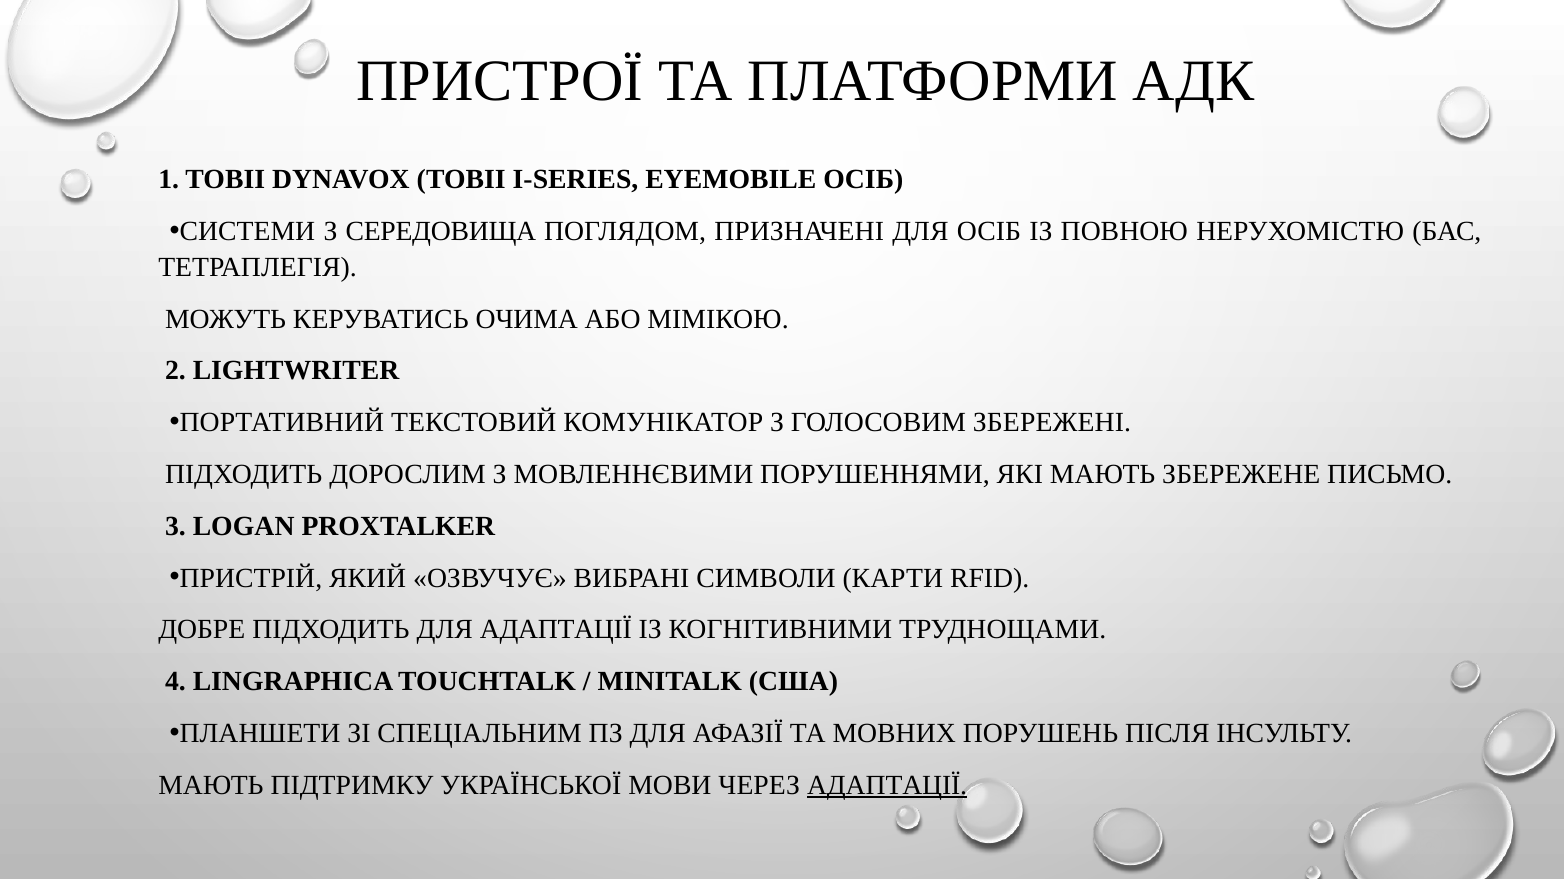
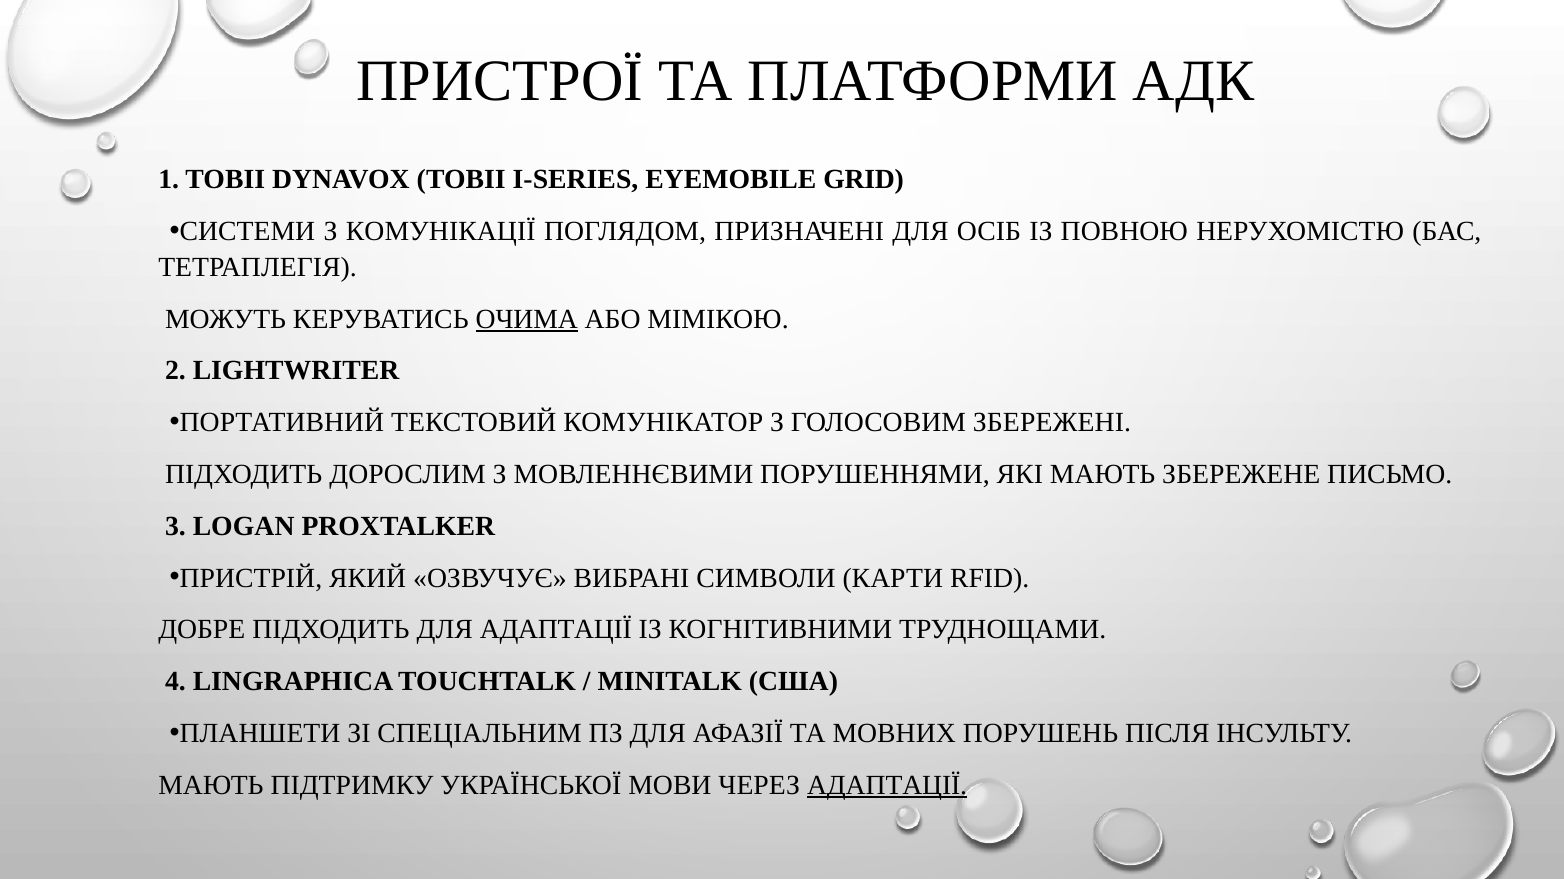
EYEMOBILE ОСІБ: ОСІБ -> GRID
СЕРЕДОВИЩА: СЕРЕДОВИЩА -> КОМУНІКАЦІЇ
ОЧИМА underline: none -> present
